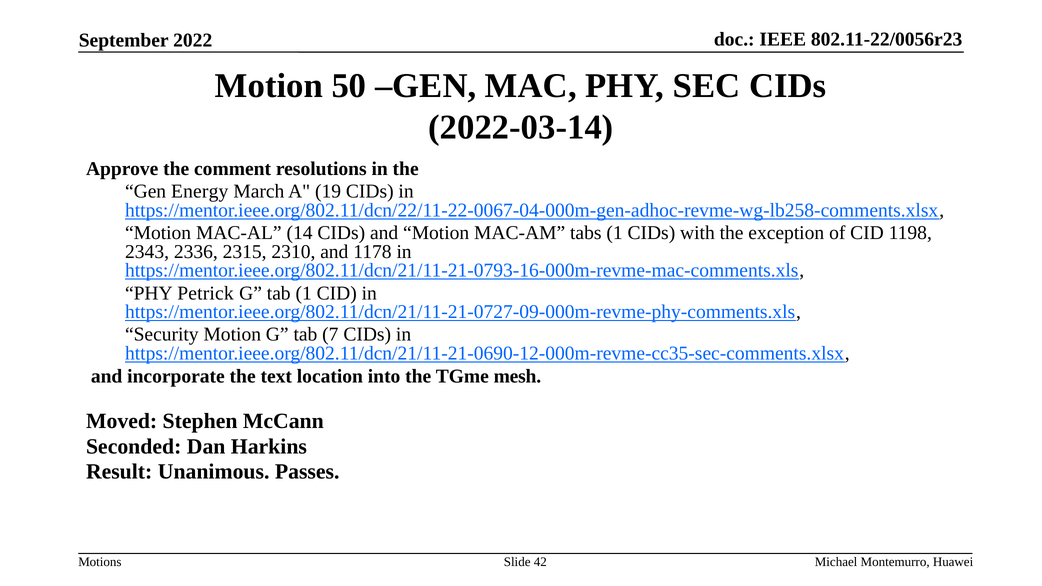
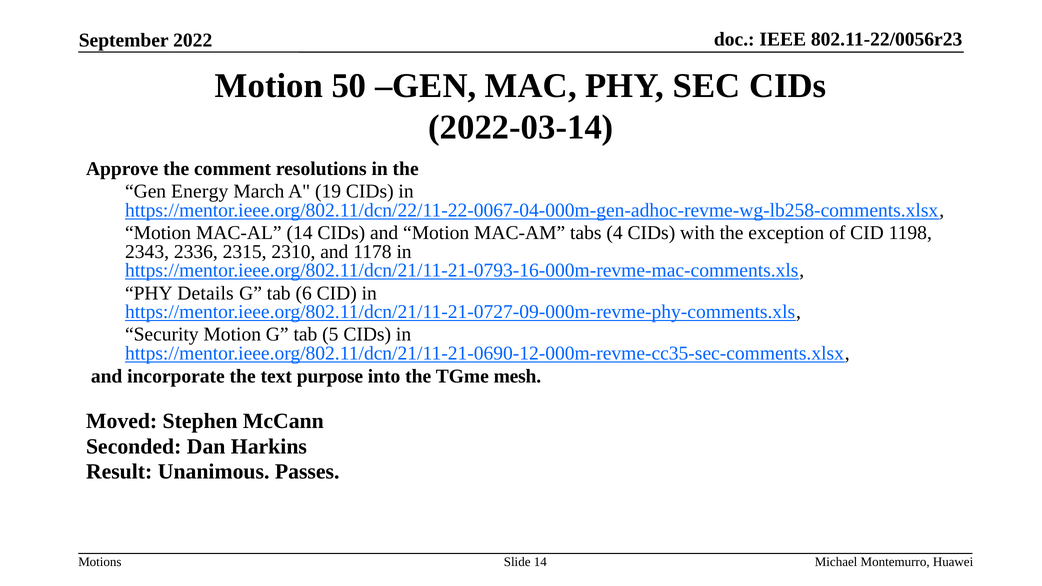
tabs 1: 1 -> 4
Petrick: Petrick -> Details
tab 1: 1 -> 6
7: 7 -> 5
location: location -> purpose
Slide 42: 42 -> 14
